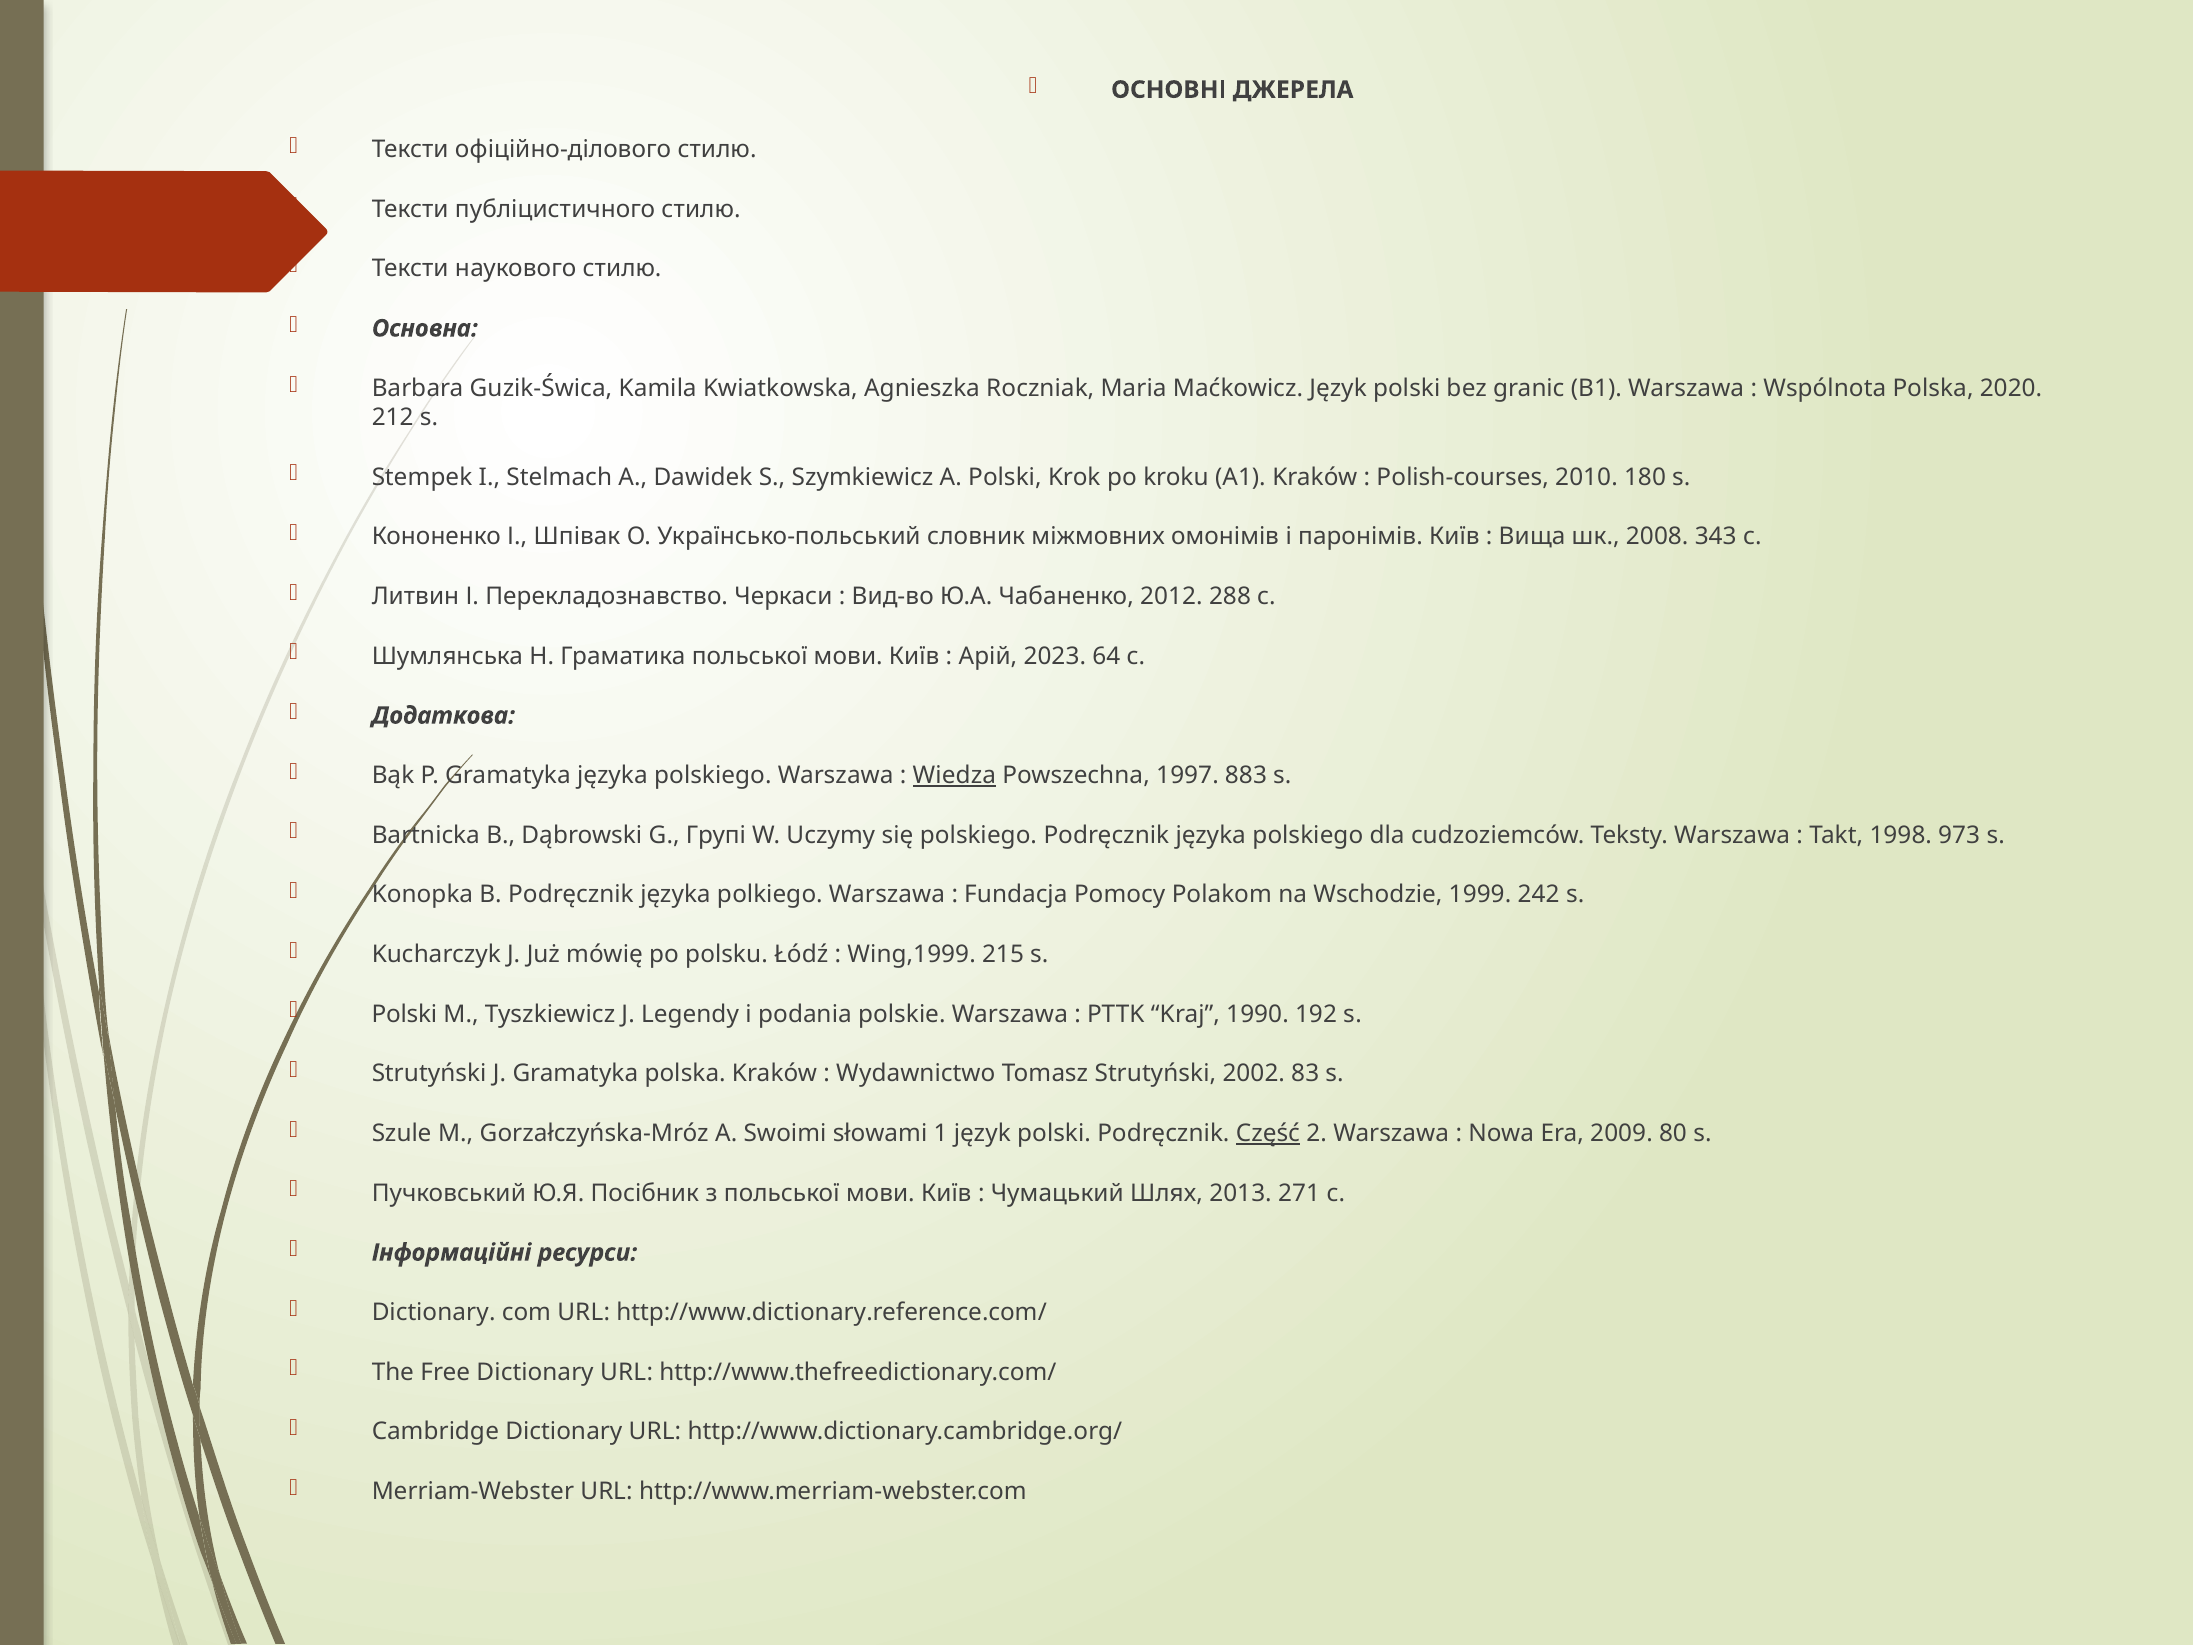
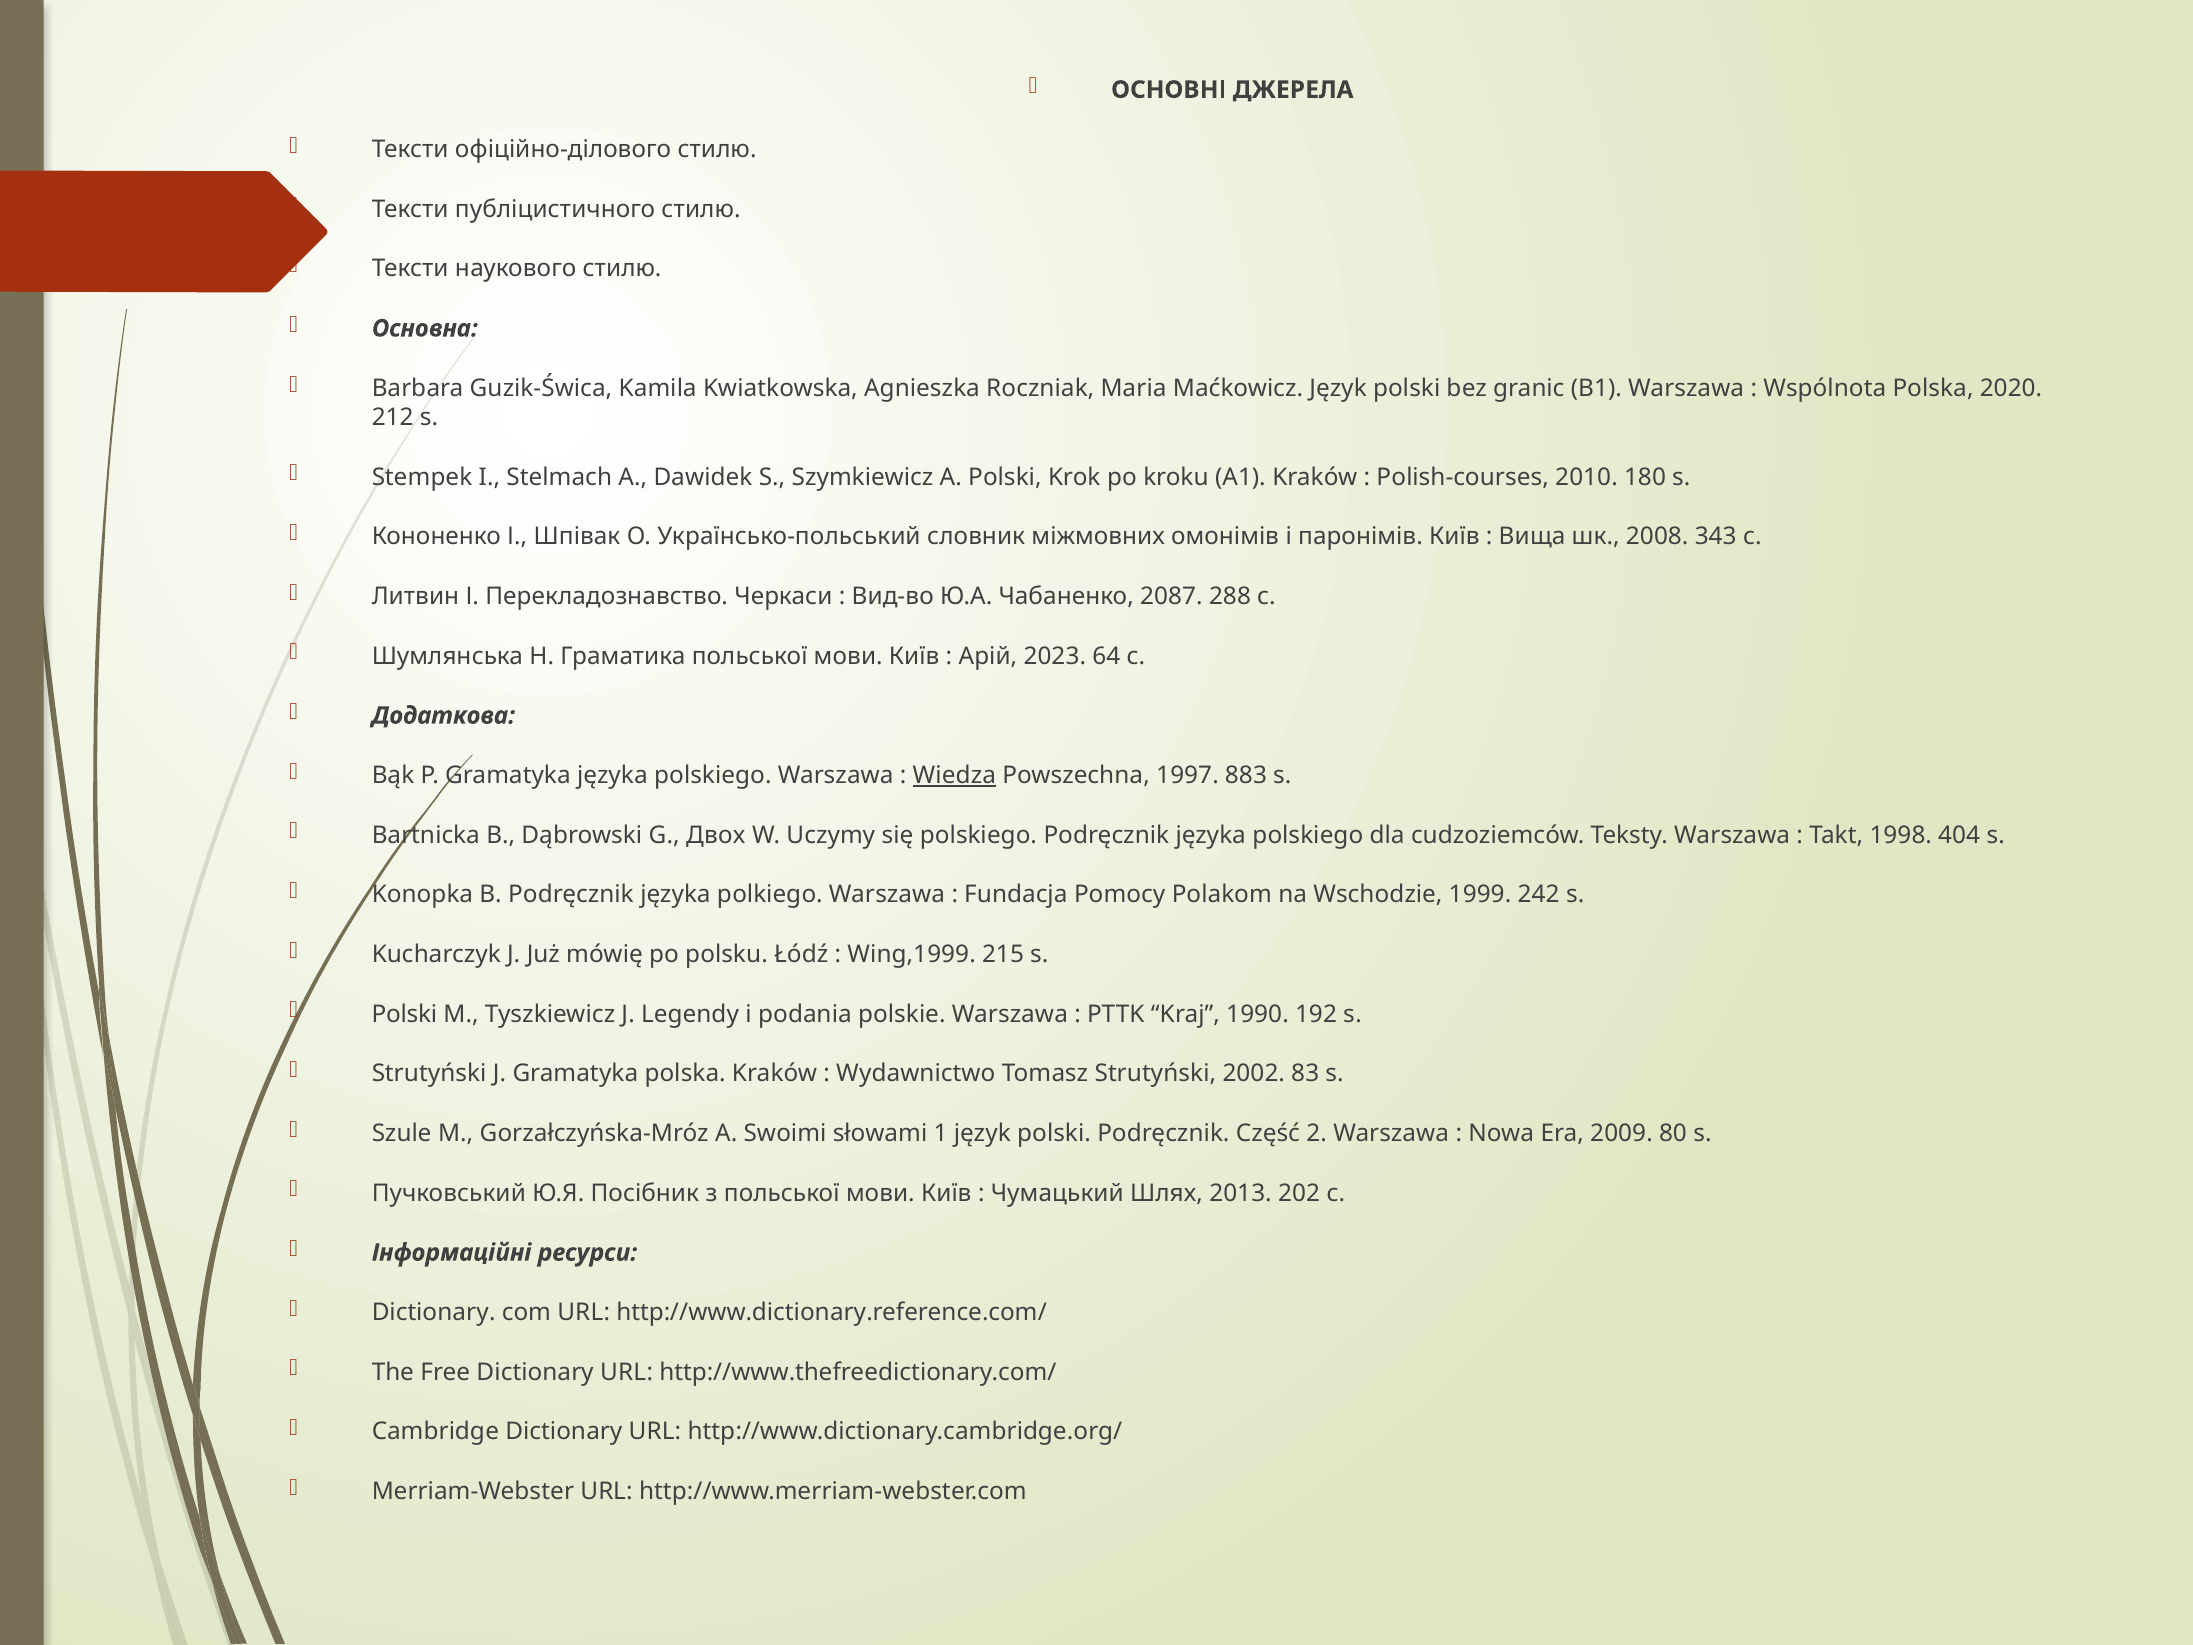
2012: 2012 -> 2087
Групі: Групі -> Двох
973: 973 -> 404
Część underline: present -> none
271: 271 -> 202
